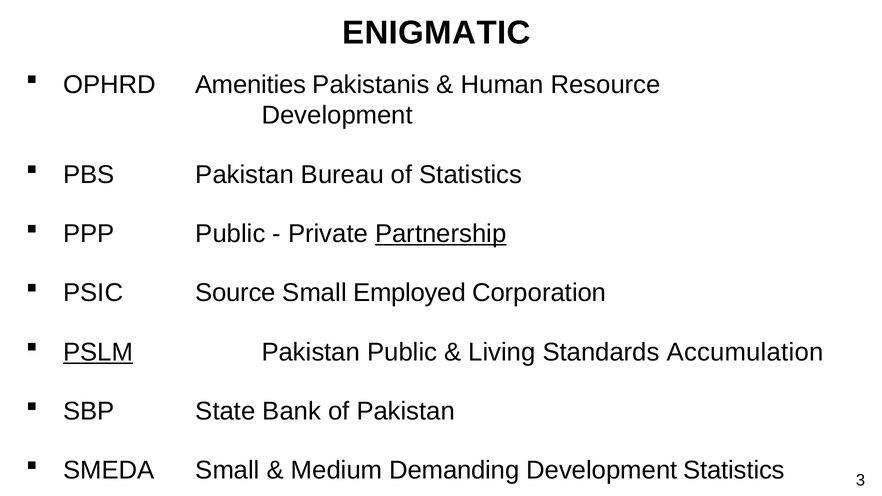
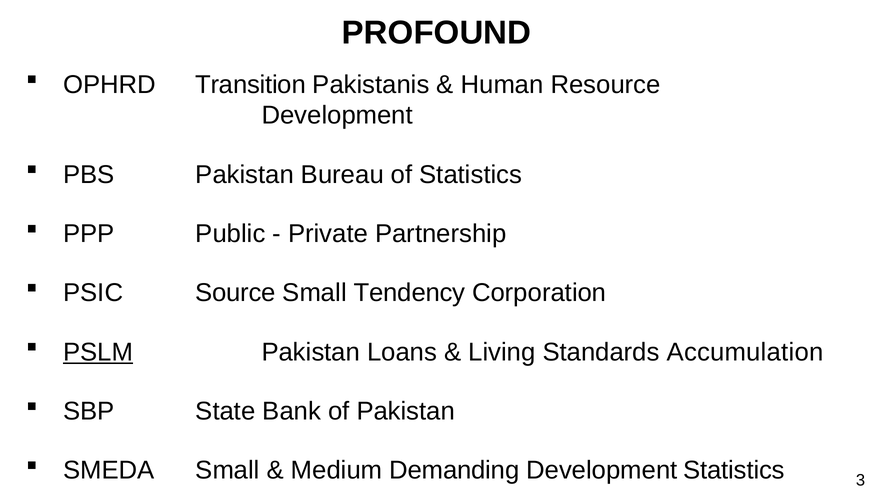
ENIGMATIC: ENIGMATIC -> PROFOUND
Amenities: Amenities -> Transition
Partnership underline: present -> none
Employed: Employed -> Tendency
Pakistan Public: Public -> Loans
